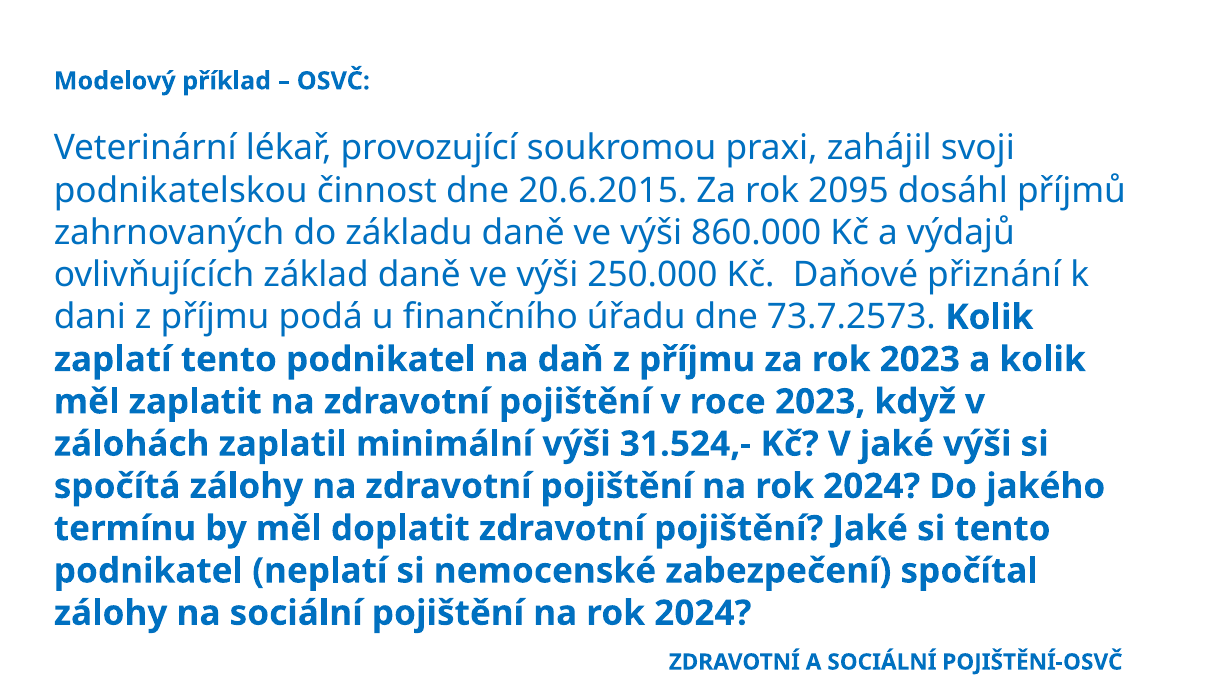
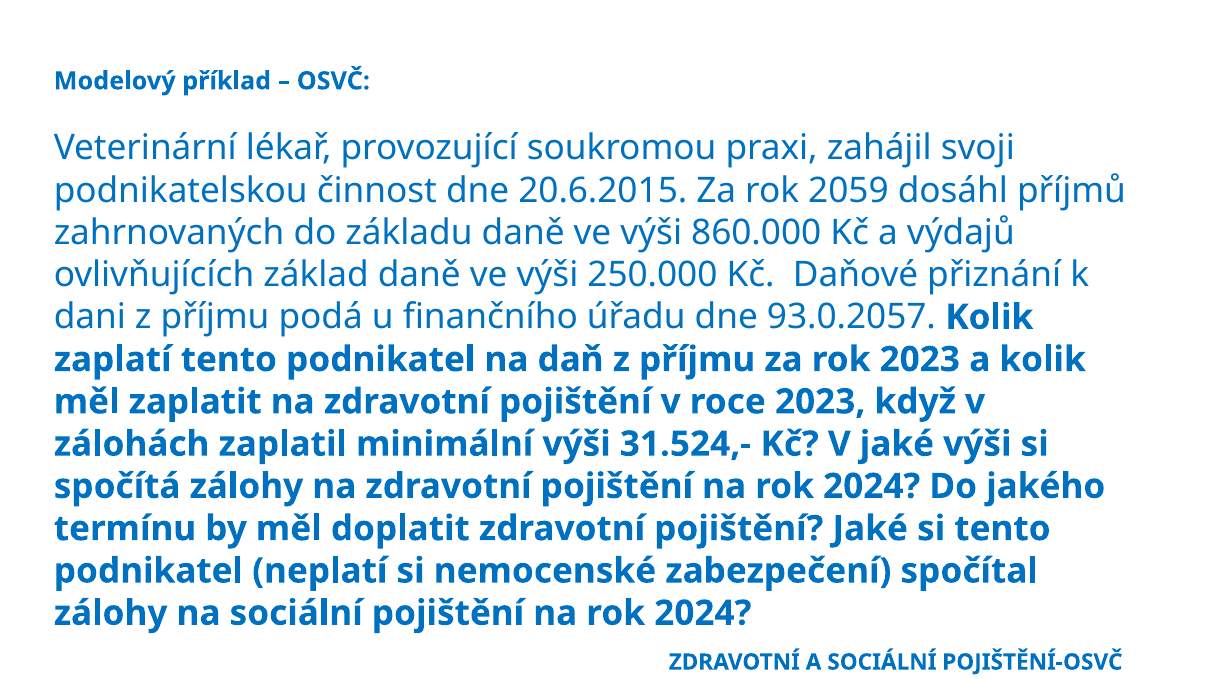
2095: 2095 -> 2059
73.7.2573: 73.7.2573 -> 93.0.2057
